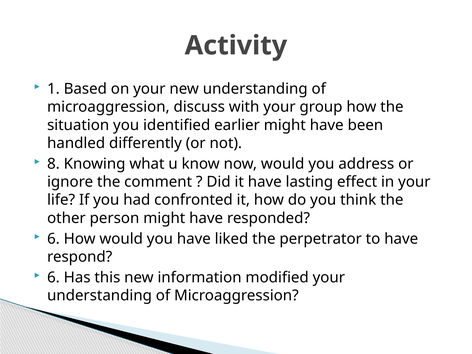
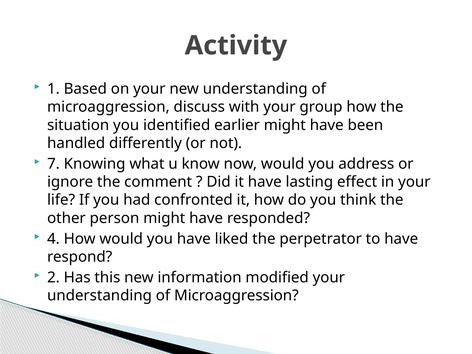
8: 8 -> 7
6 at (53, 239): 6 -> 4
6 at (53, 278): 6 -> 2
